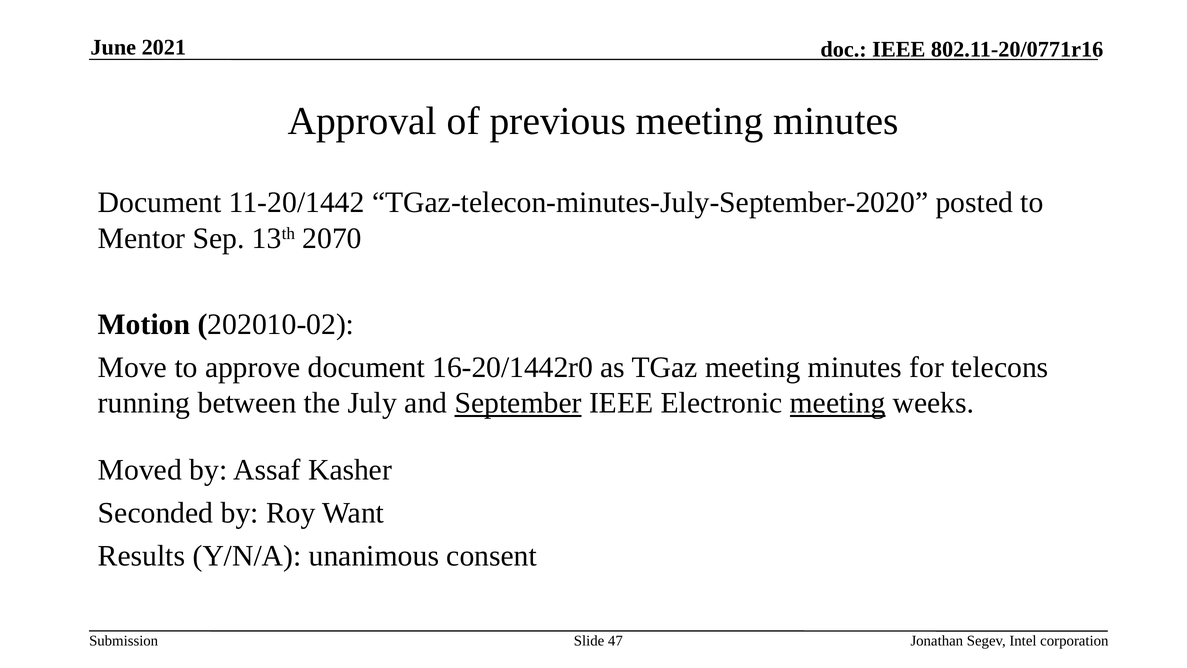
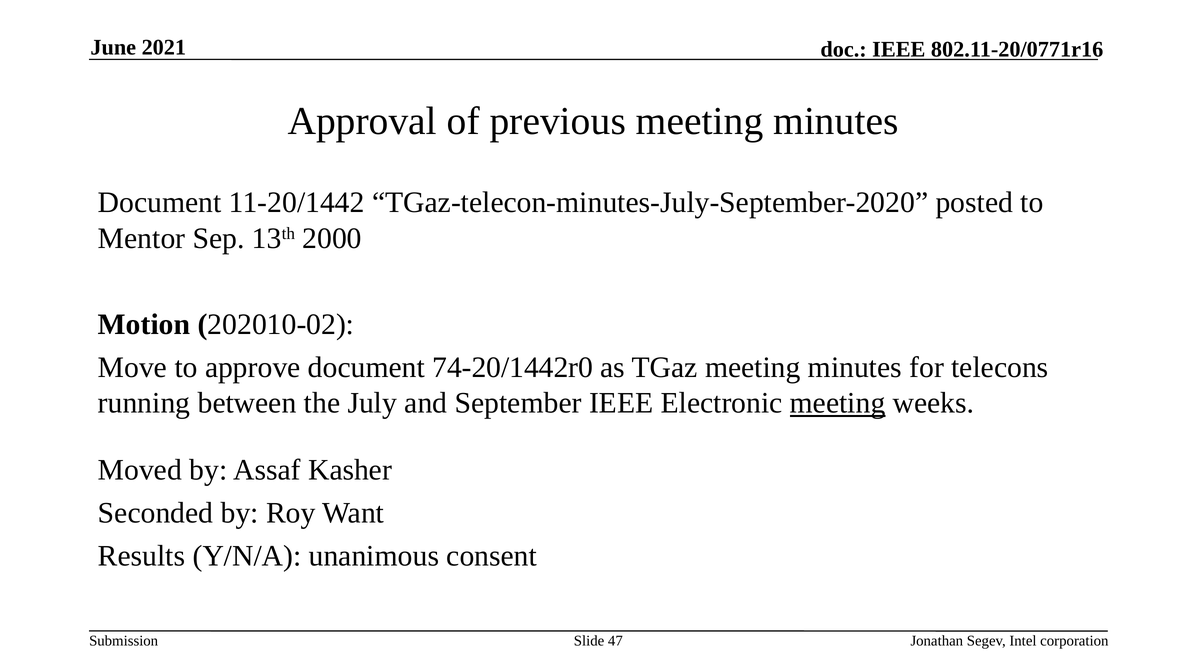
2070: 2070 -> 2000
16-20/1442r0: 16-20/1442r0 -> 74-20/1442r0
September underline: present -> none
